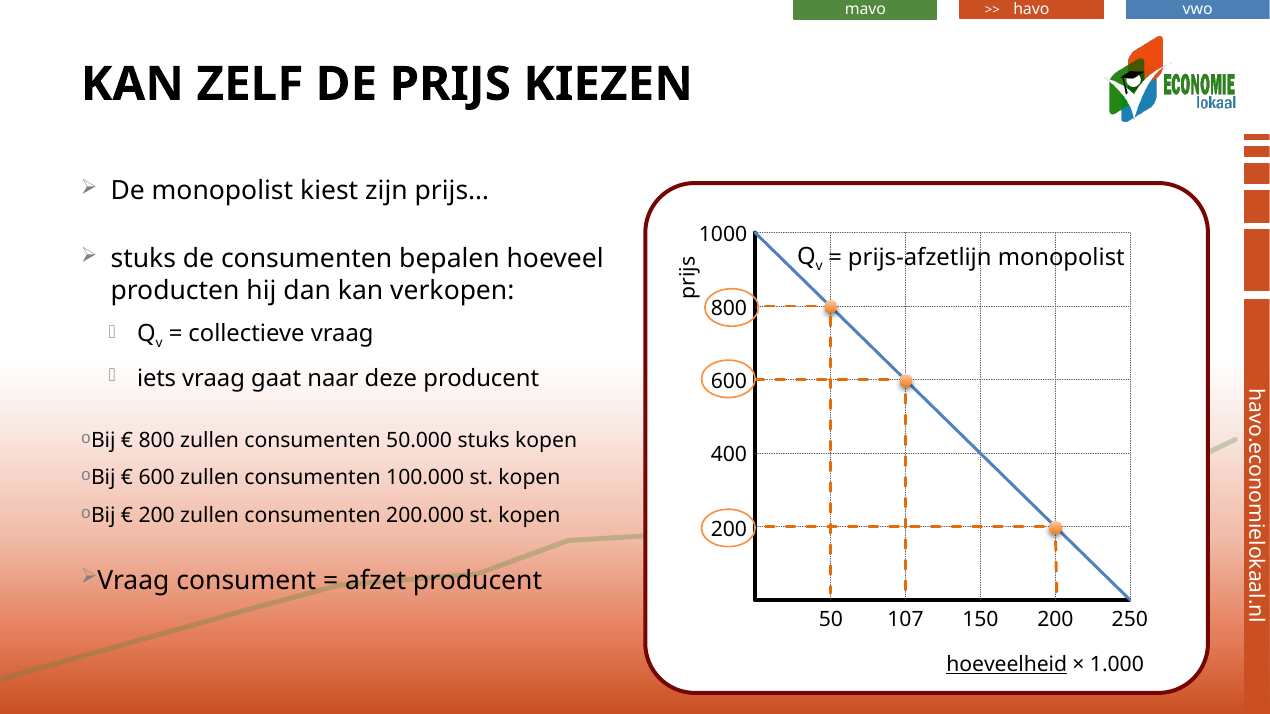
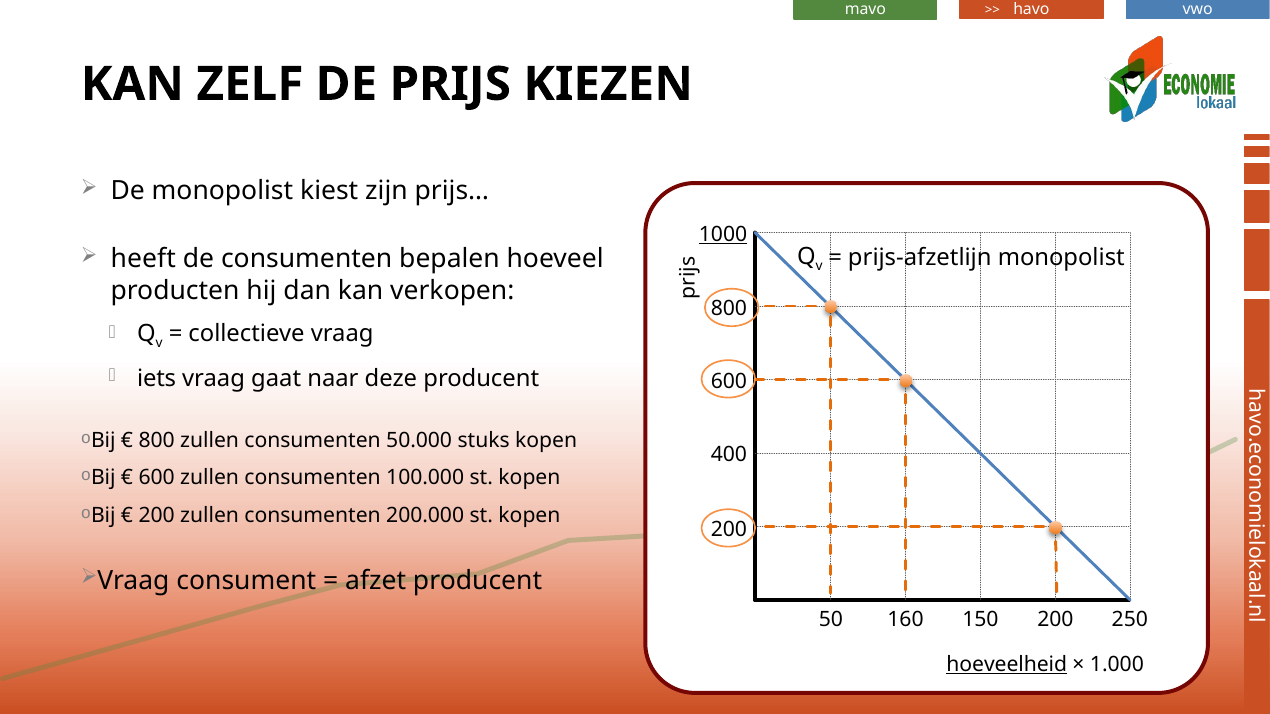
1000 underline: none -> present
stuks at (143, 259): stuks -> heeft
107: 107 -> 160
